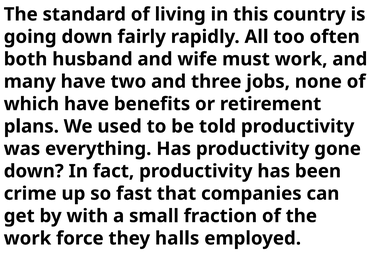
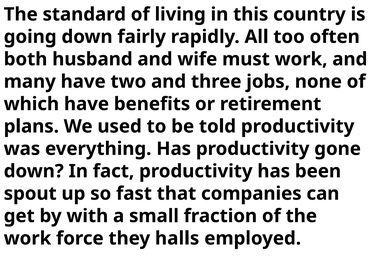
crime: crime -> spout
